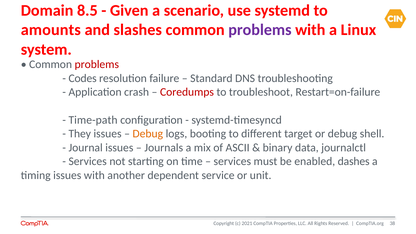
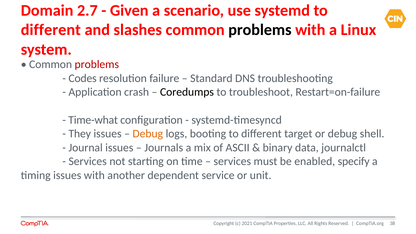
8.5: 8.5 -> 2.7
amounts at (51, 30): amounts -> different
problems at (260, 30) colour: purple -> black
Coredumps colour: red -> black
Time-path: Time-path -> Time-what
dashes: dashes -> specify
